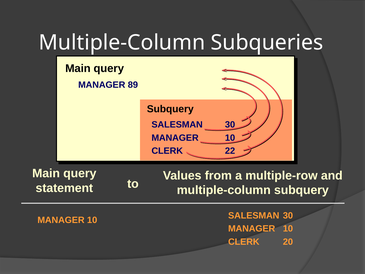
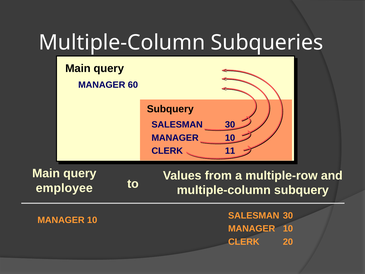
89: 89 -> 60
22: 22 -> 11
statement: statement -> employee
